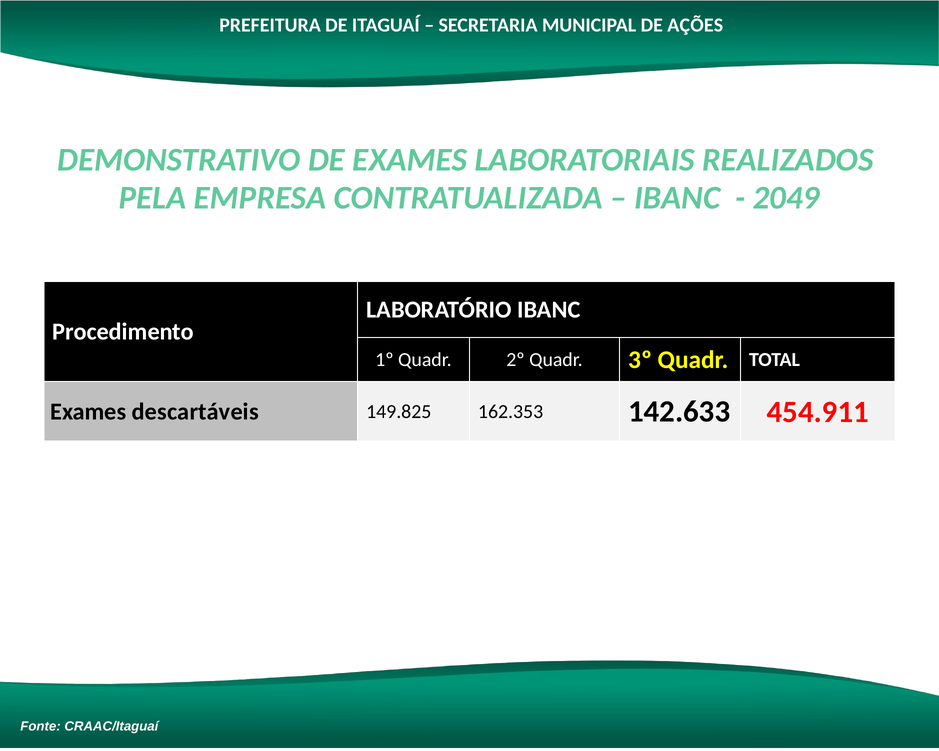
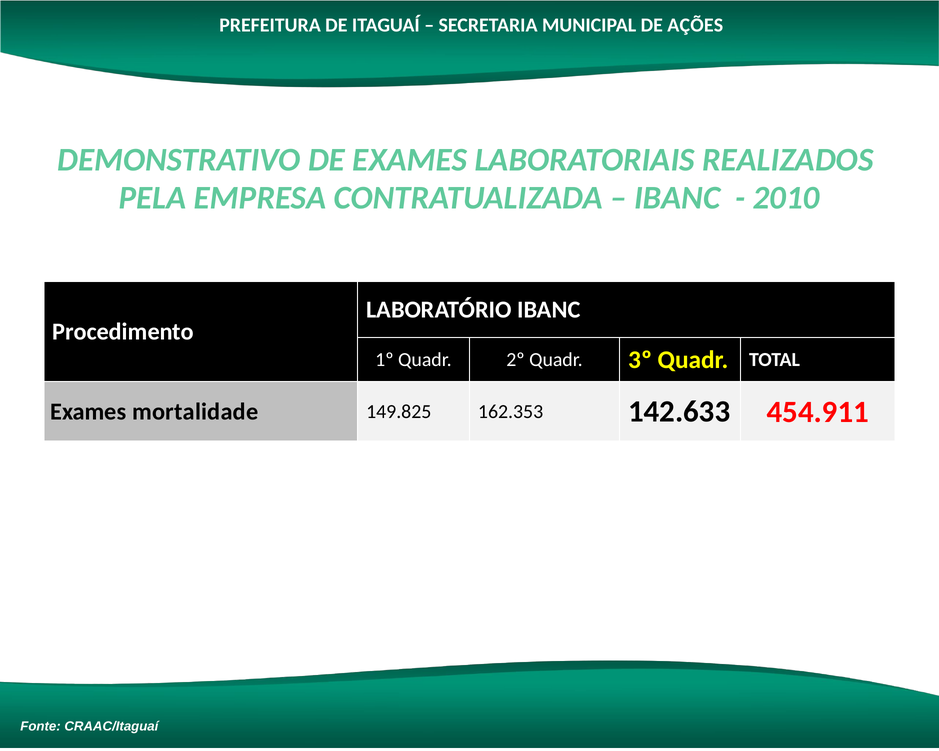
2049: 2049 -> 2010
descartáveis: descartáveis -> mortalidade
